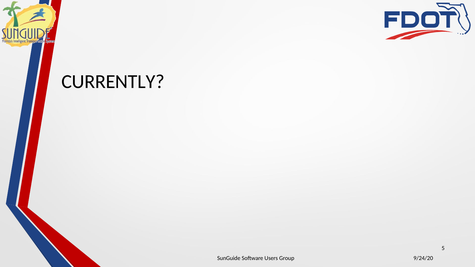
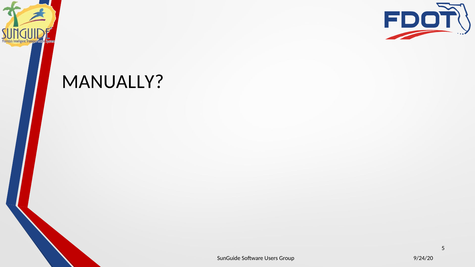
CURRENTLY: CURRENTLY -> MANUALLY
